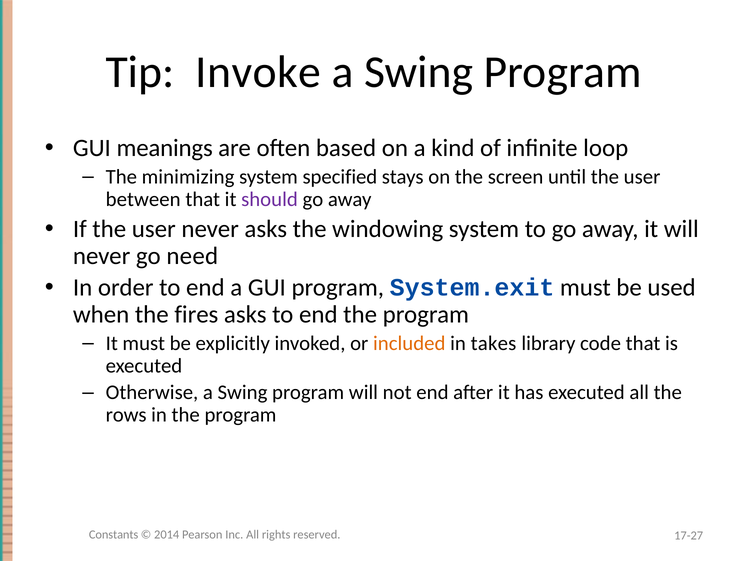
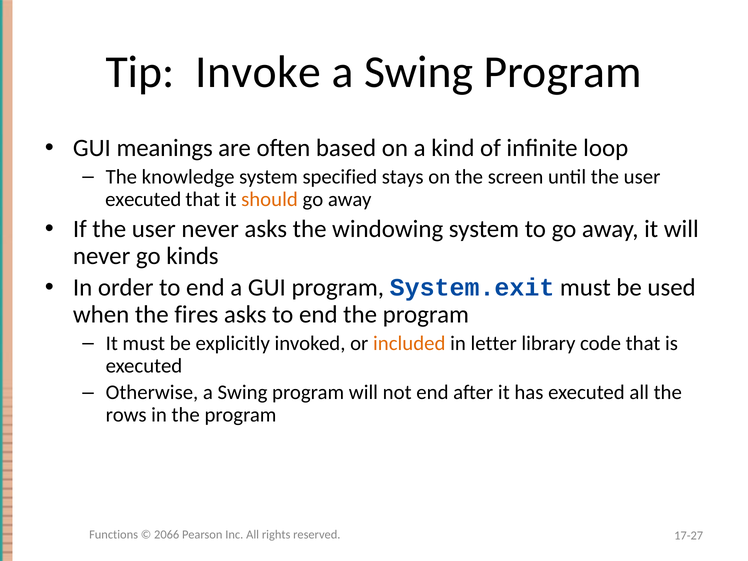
minimizing: minimizing -> knowledge
between at (143, 199): between -> executed
should colour: purple -> orange
need: need -> kinds
takes: takes -> letter
Constants: Constants -> Functions
2014: 2014 -> 2066
